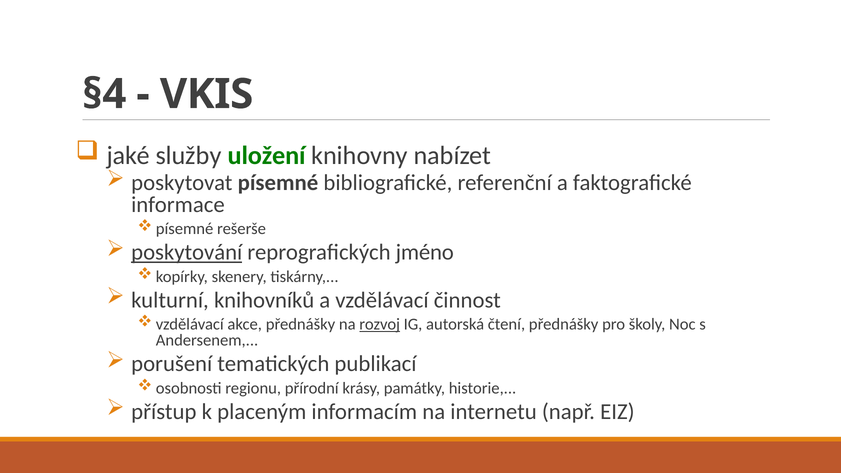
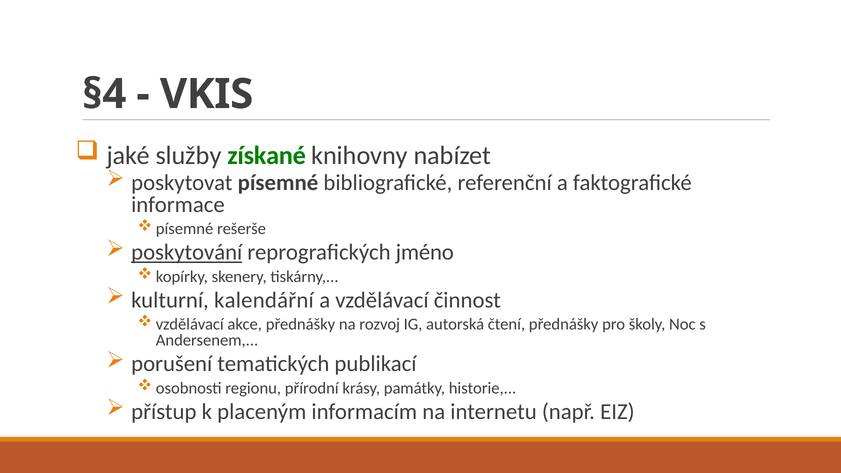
uložení: uložení -> získané
knihovníků: knihovníků -> kalendářní
rozvoj underline: present -> none
